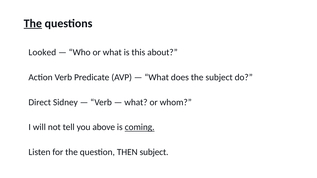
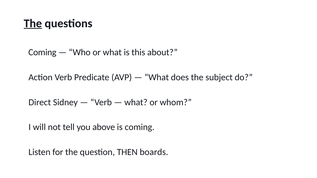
Looked at (42, 53): Looked -> Coming
coming at (140, 127) underline: present -> none
THEN subject: subject -> boards
